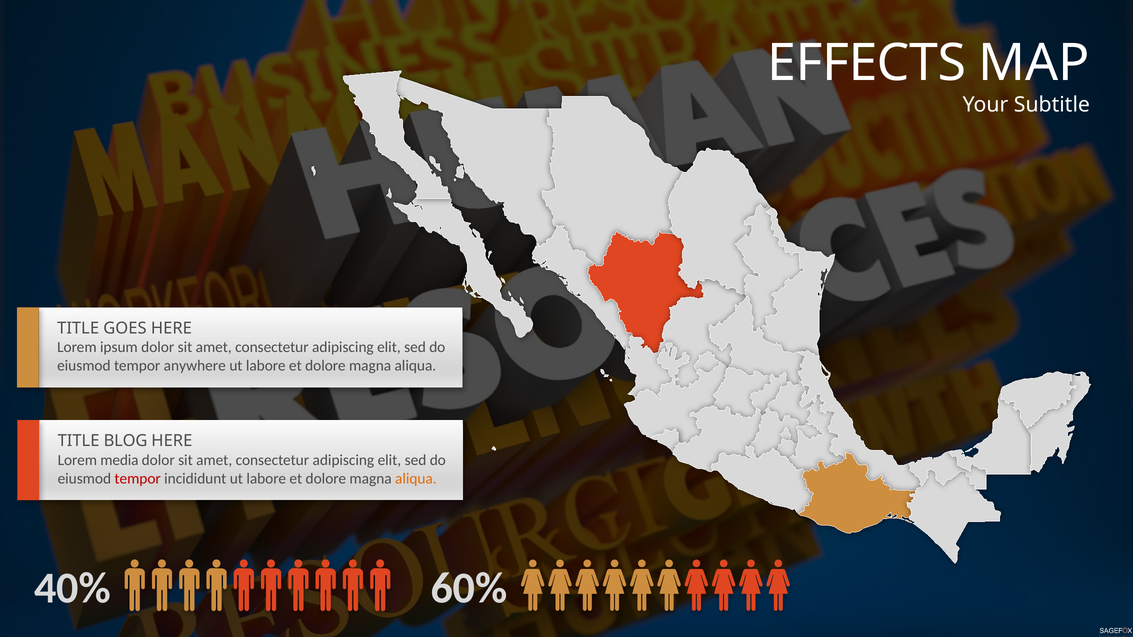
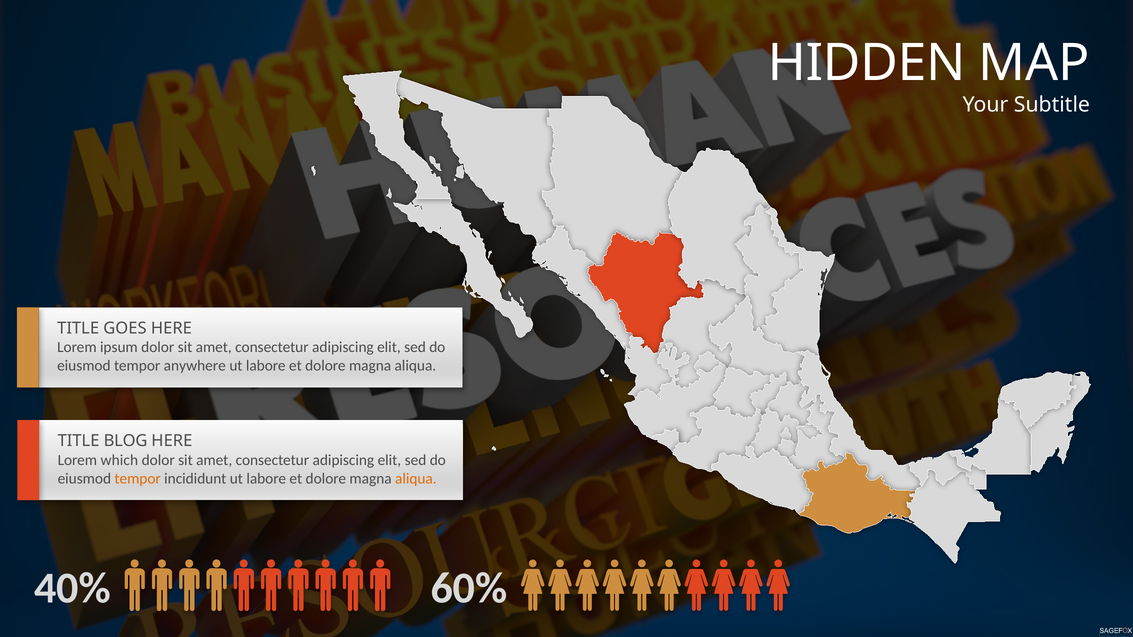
EFFECTS: EFFECTS -> HIDDEN
media: media -> which
tempor at (138, 479) colour: red -> orange
